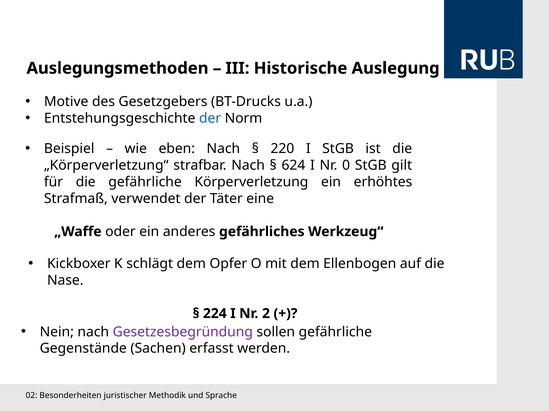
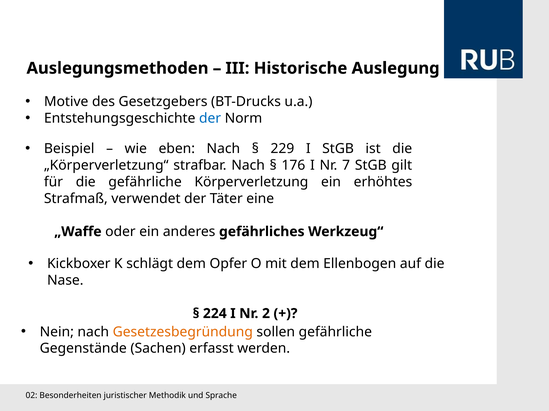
220: 220 -> 229
624: 624 -> 176
0: 0 -> 7
Gesetzesbegründung colour: purple -> orange
